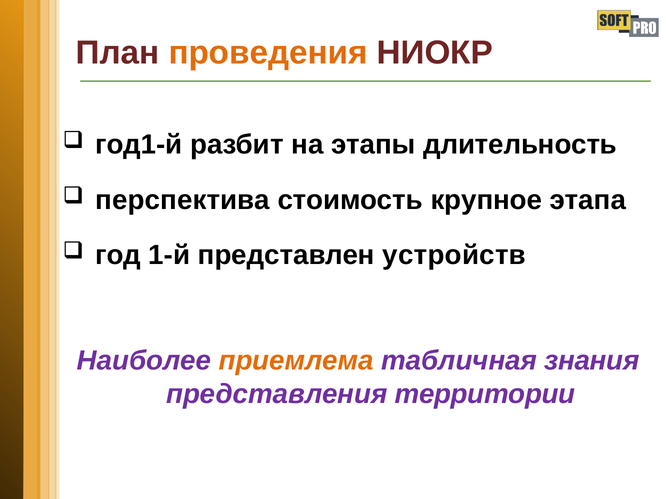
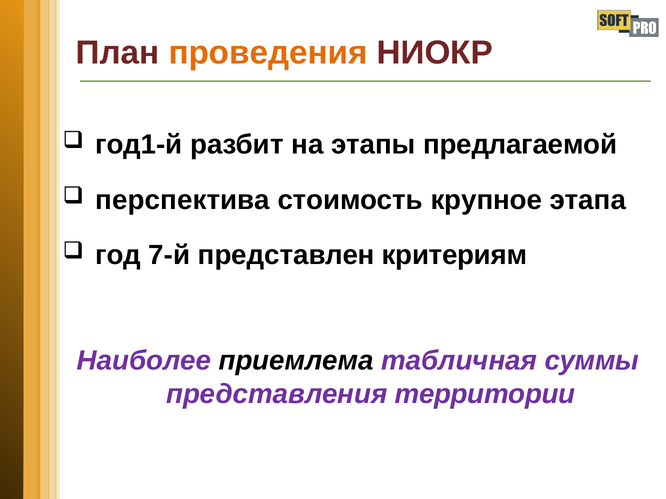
длительность: длительность -> предлагаемой
1-й: 1-й -> 7-й
устройств: устройств -> критериям
приемлема colour: orange -> black
знания: знания -> суммы
